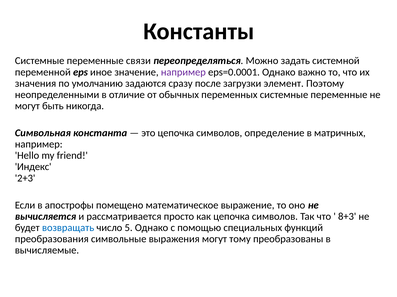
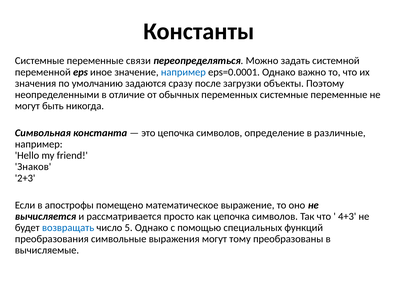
например at (183, 72) colour: purple -> blue
элемент: элемент -> объекты
матричных: матричных -> различные
Индекс: Индекс -> Знаков
8+3: 8+3 -> 4+3
